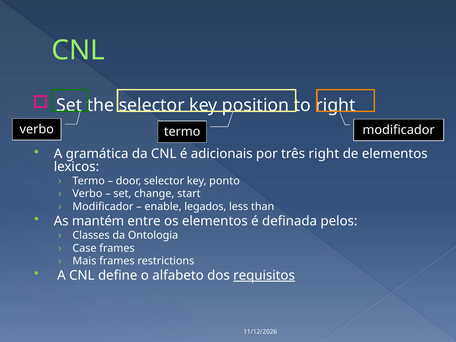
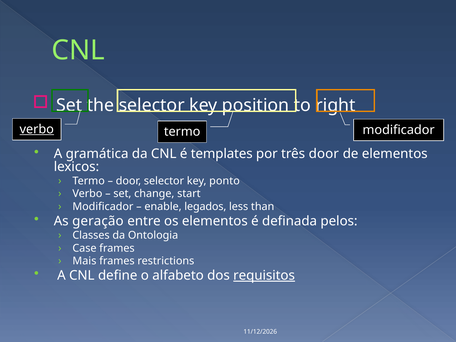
verbo at (37, 129) underline: none -> present
adicionais: adicionais -> templates
três right: right -> door
mantém: mantém -> geração
